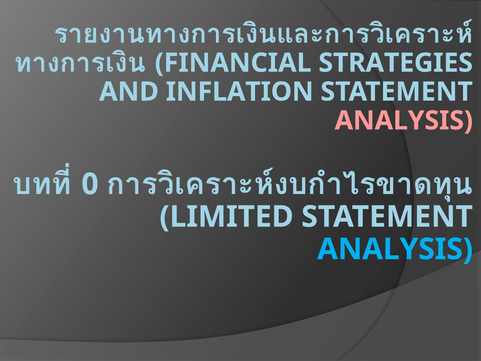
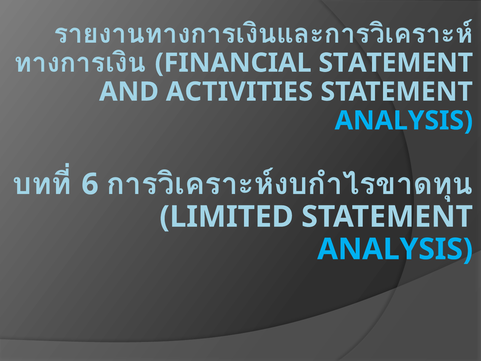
FINANCIAL STRATEGIES: STRATEGIES -> STATEMENT
INFLATION: INFLATION -> ACTIVITIES
ANALYSIS at (404, 121) colour: pink -> light blue
0: 0 -> 6
